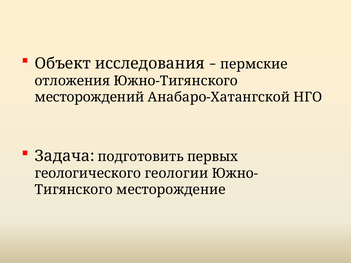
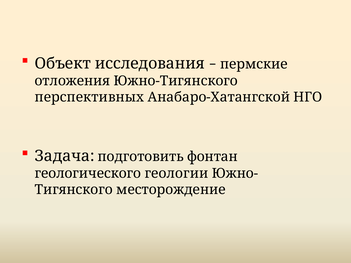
месторождений: месторождений -> перспективных
первых: первых -> фонтан
